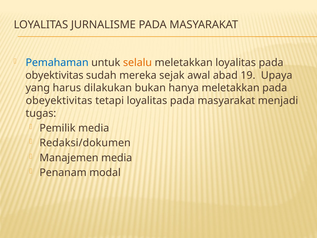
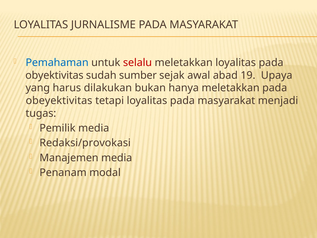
selalu colour: orange -> red
mereka: mereka -> sumber
Redaksi/dokumen: Redaksi/dokumen -> Redaksi/provokasi
